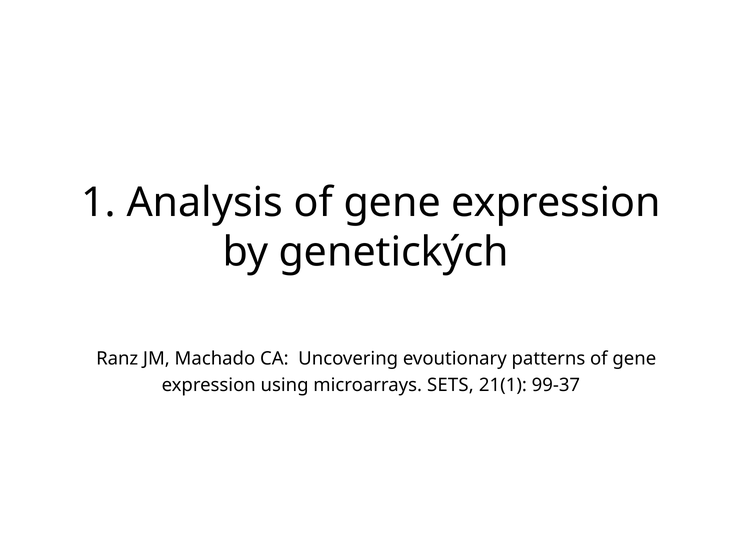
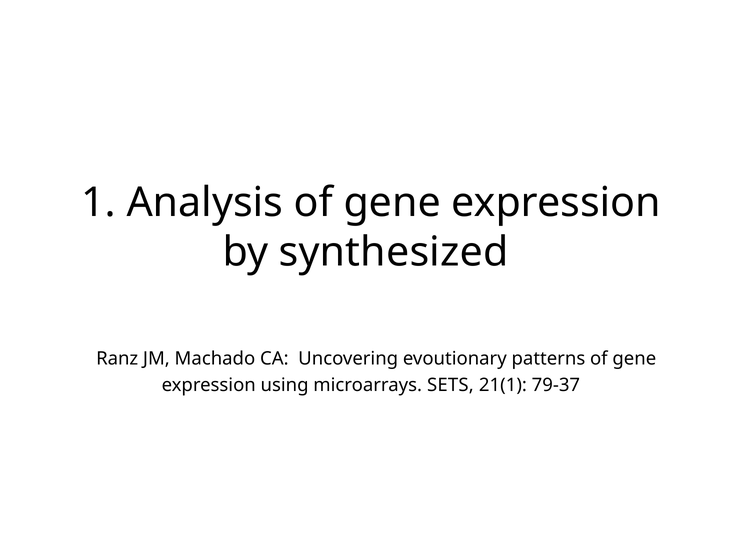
genetických: genetických -> synthesized
99-37: 99-37 -> 79-37
